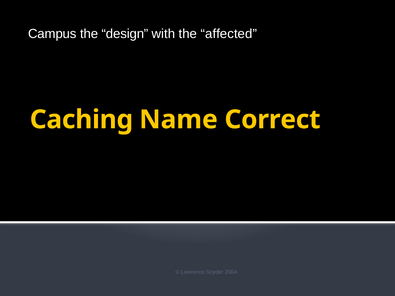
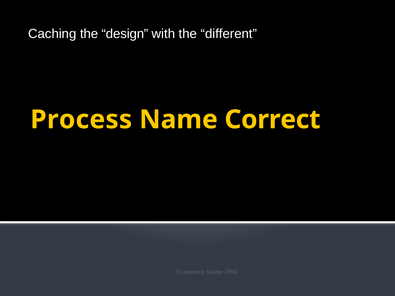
Campus: Campus -> Caching
affected: affected -> different
Caching: Caching -> Process
